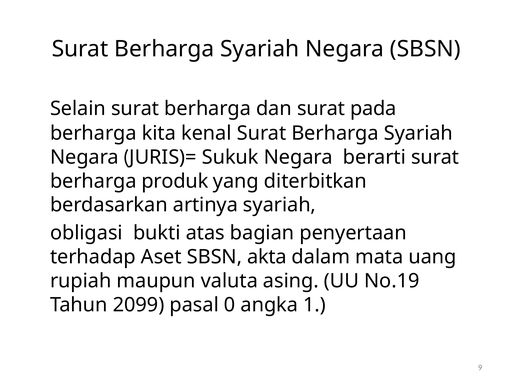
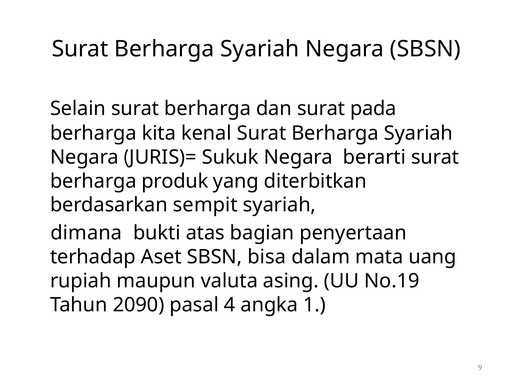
artinya: artinya -> sempit
obligasi: obligasi -> dimana
akta: akta -> bisa
2099: 2099 -> 2090
0: 0 -> 4
